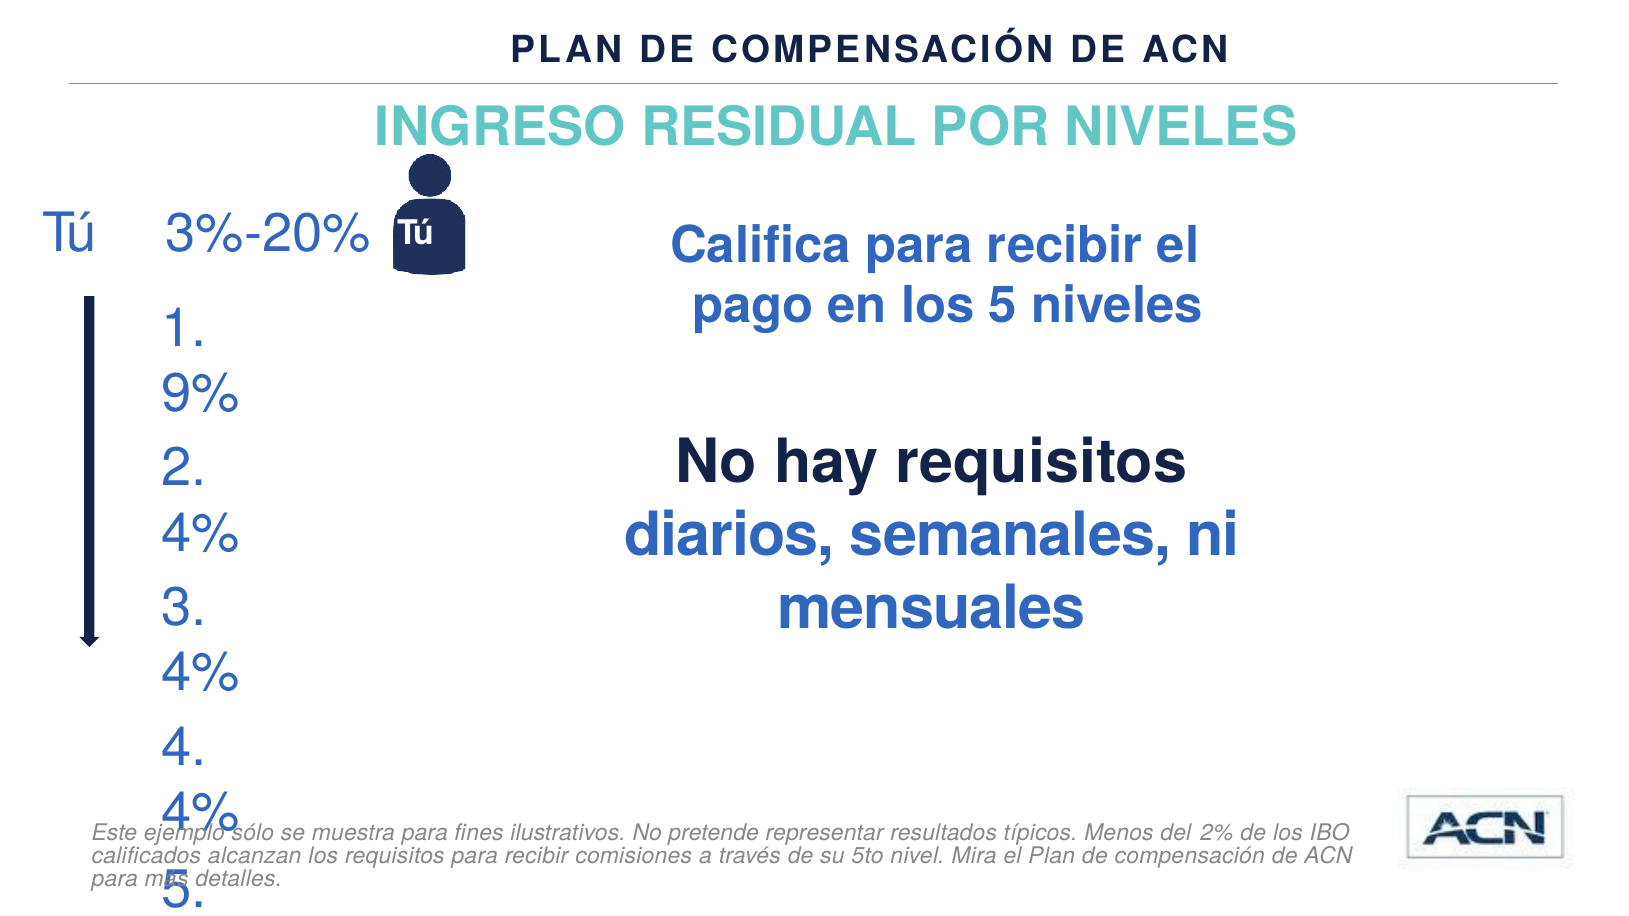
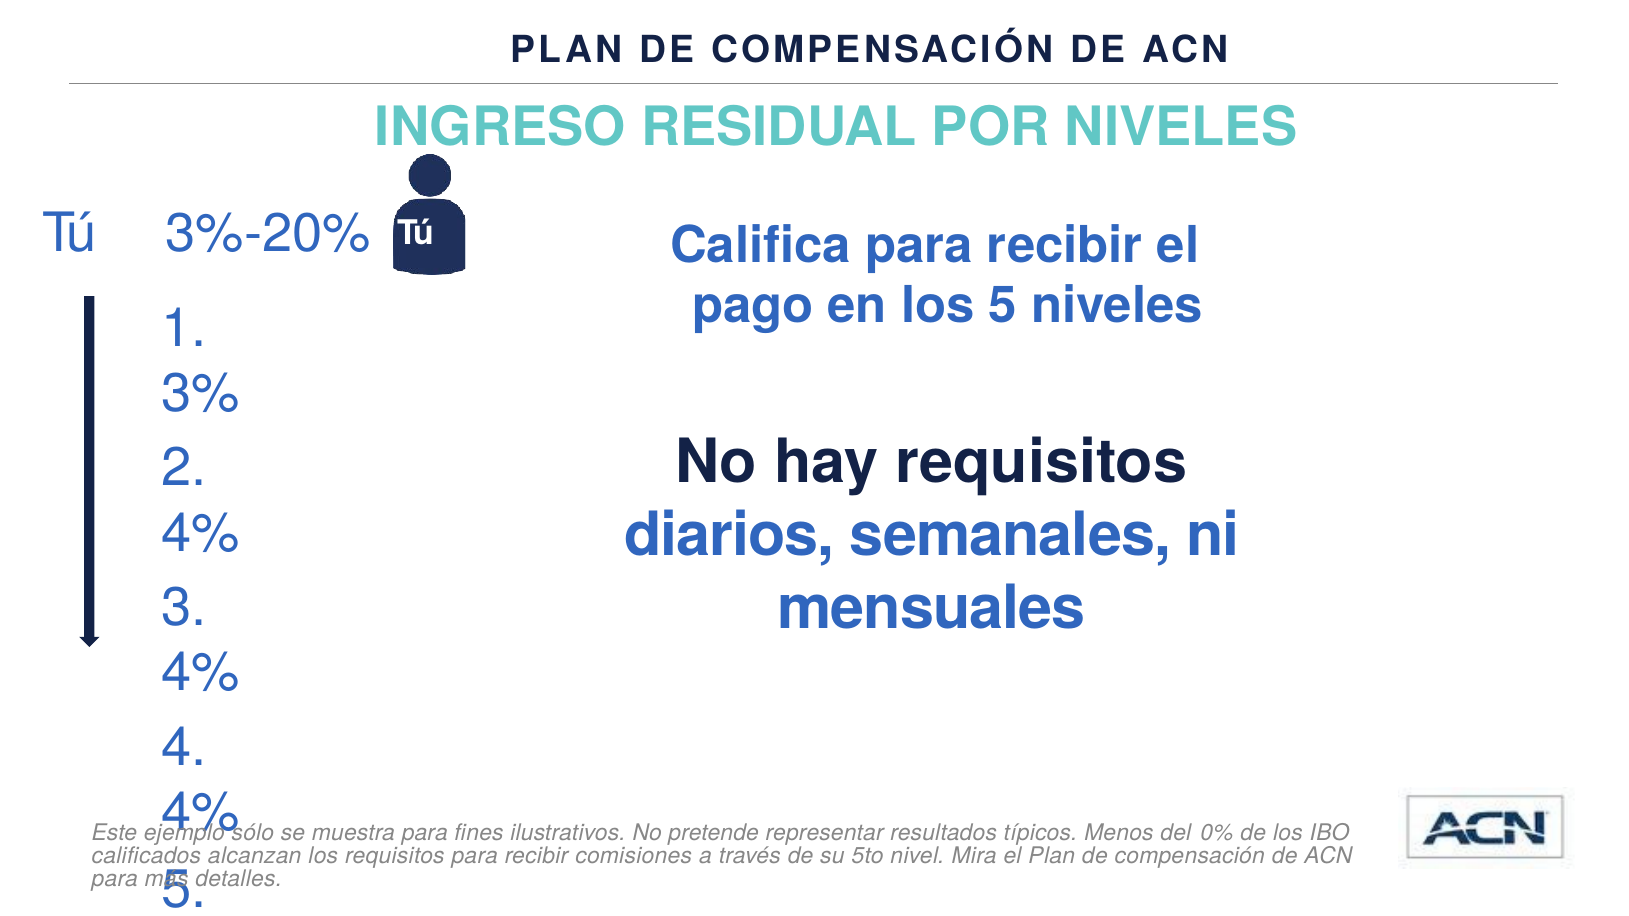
9%: 9% -> 3%
2%: 2% -> 0%
